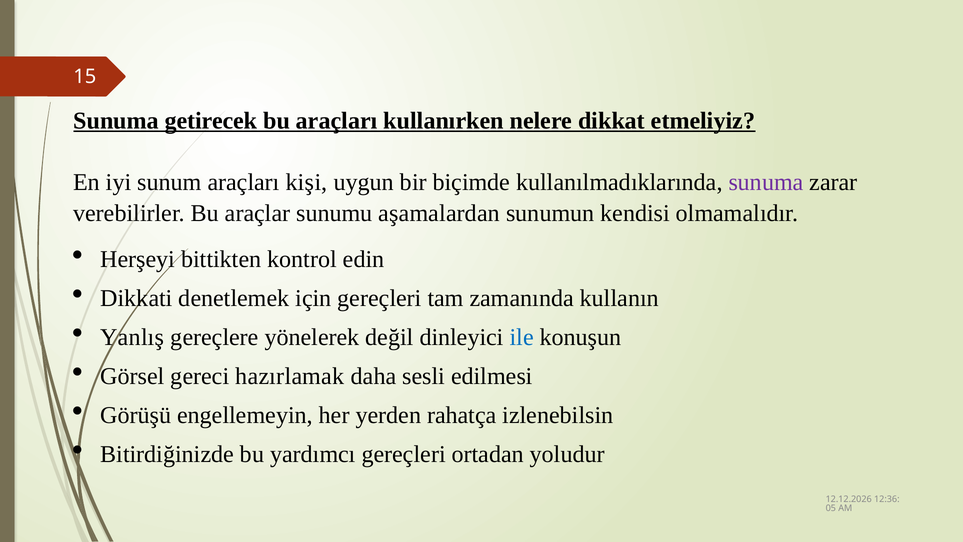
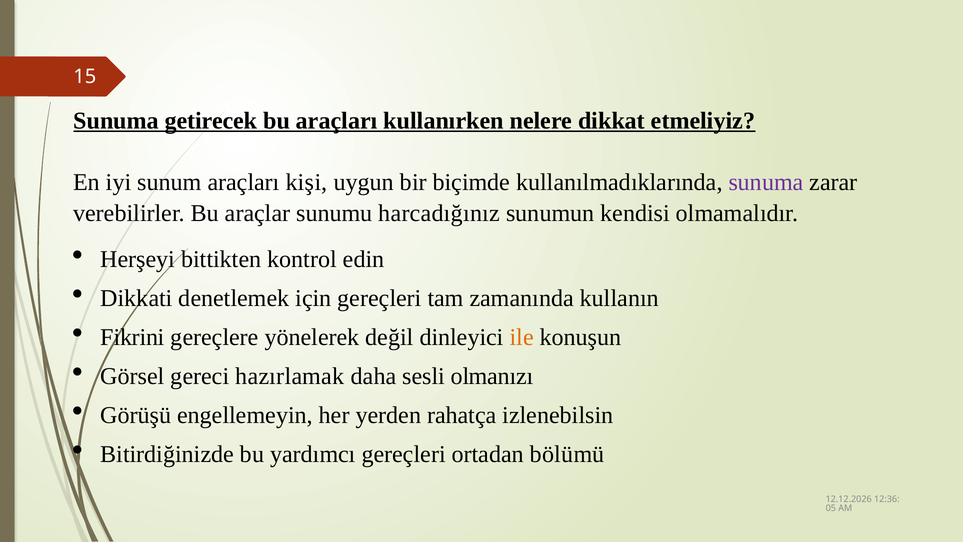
aşamalardan: aşamalardan -> harcadığınız
Yanlış: Yanlış -> Fikrini
ile colour: blue -> orange
edilmesi: edilmesi -> olmanızı
yoludur: yoludur -> bölümü
